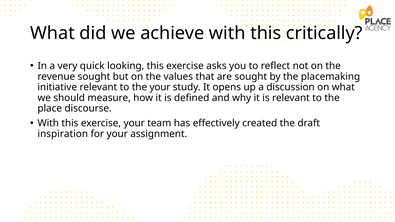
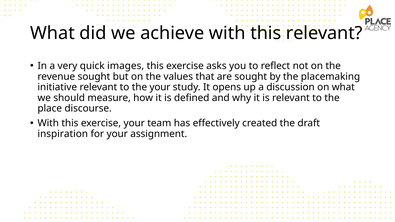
this critically: critically -> relevant
looking: looking -> images
